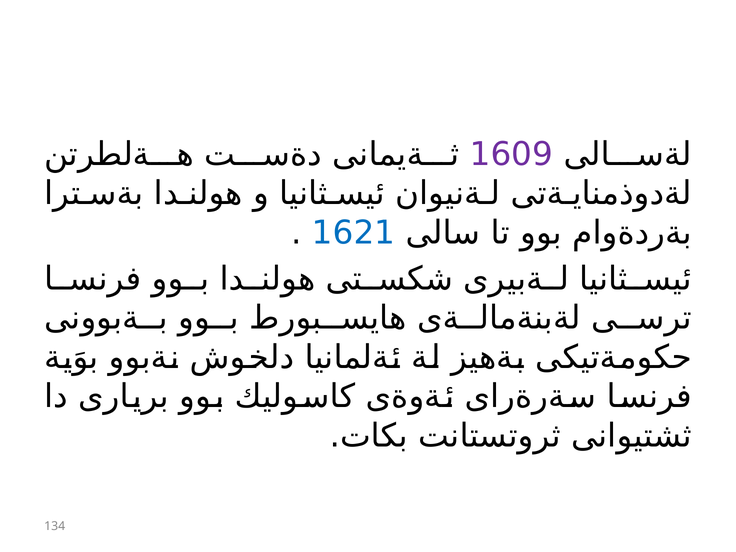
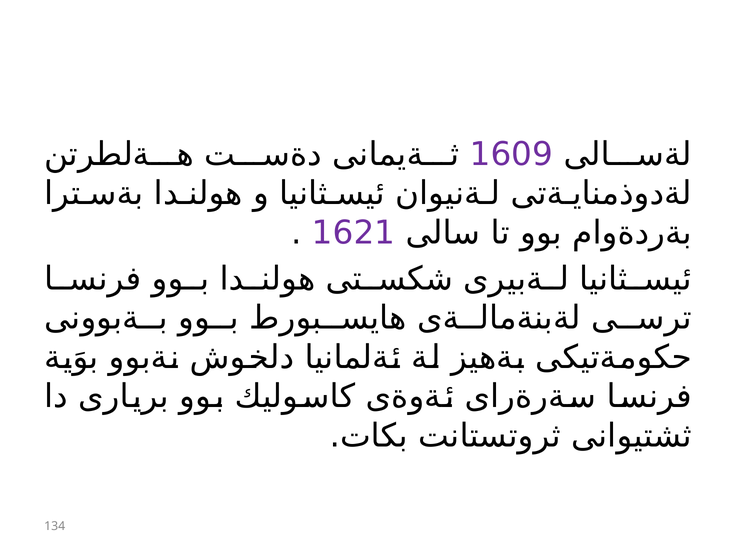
1621 colour: blue -> purple
